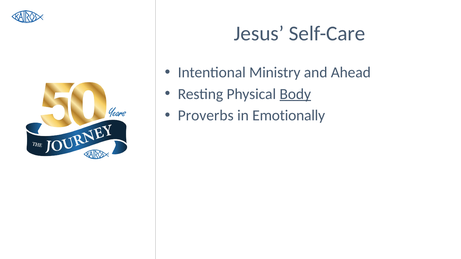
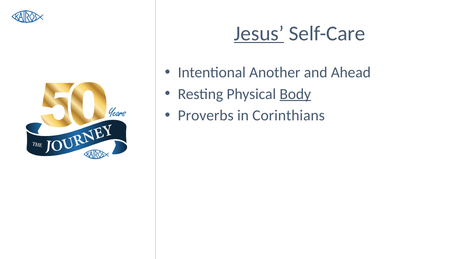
Jesus underline: none -> present
Ministry: Ministry -> Another
Emotionally: Emotionally -> Corinthians
